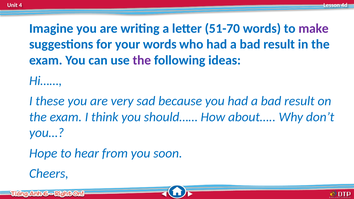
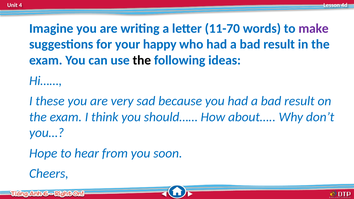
51-70: 51-70 -> 11-70
your words: words -> happy
the at (142, 60) colour: purple -> black
